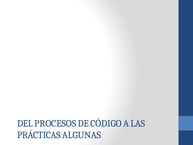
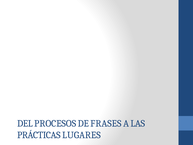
CÓDIGO: CÓDIGO -> FRASES
ALGUNAS: ALGUNAS -> LUGARES
